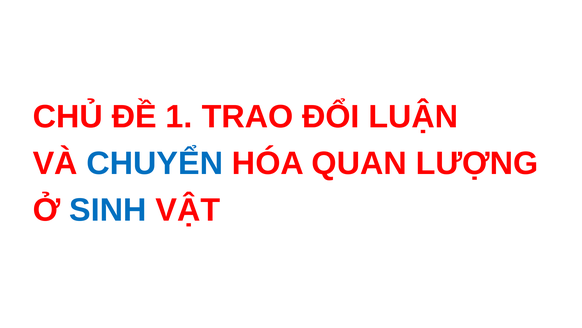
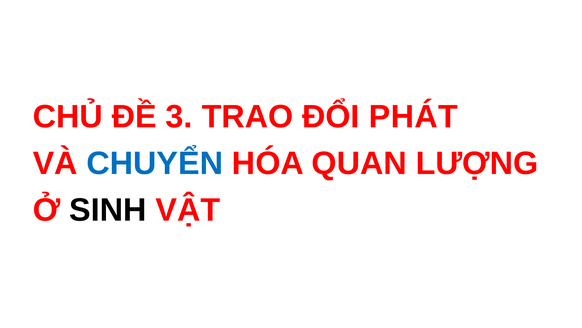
1: 1 -> 3
LUẬN: LUẬN -> PHÁT
SINH colour: blue -> black
